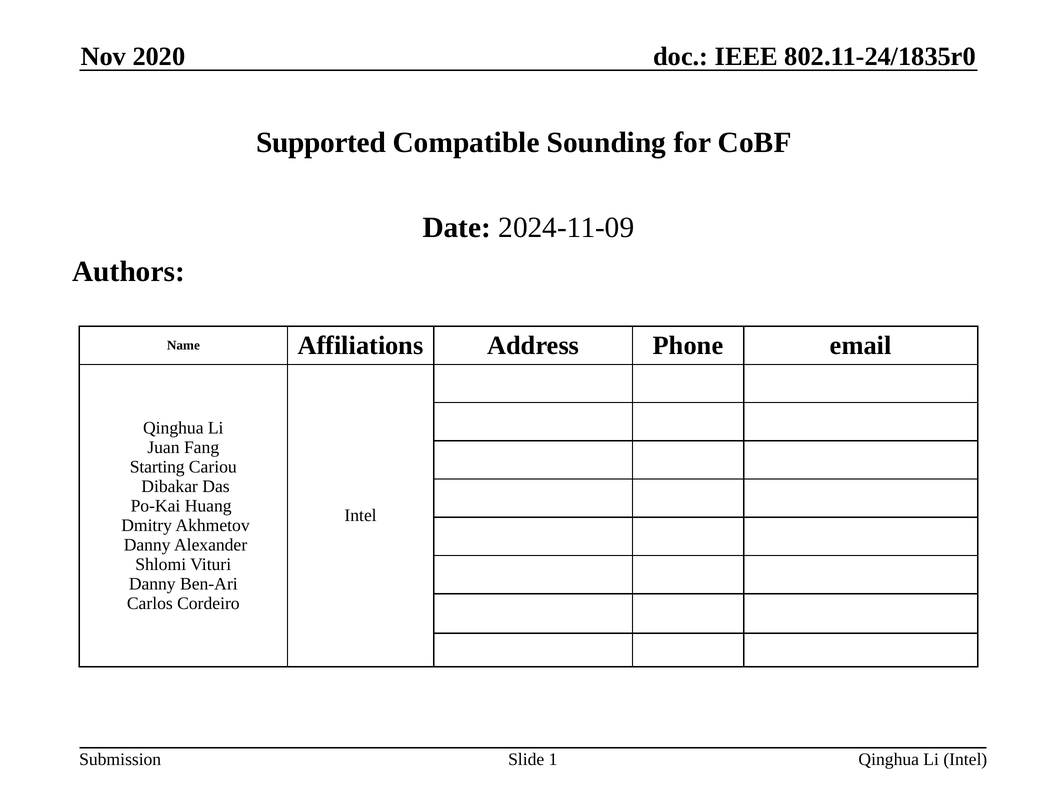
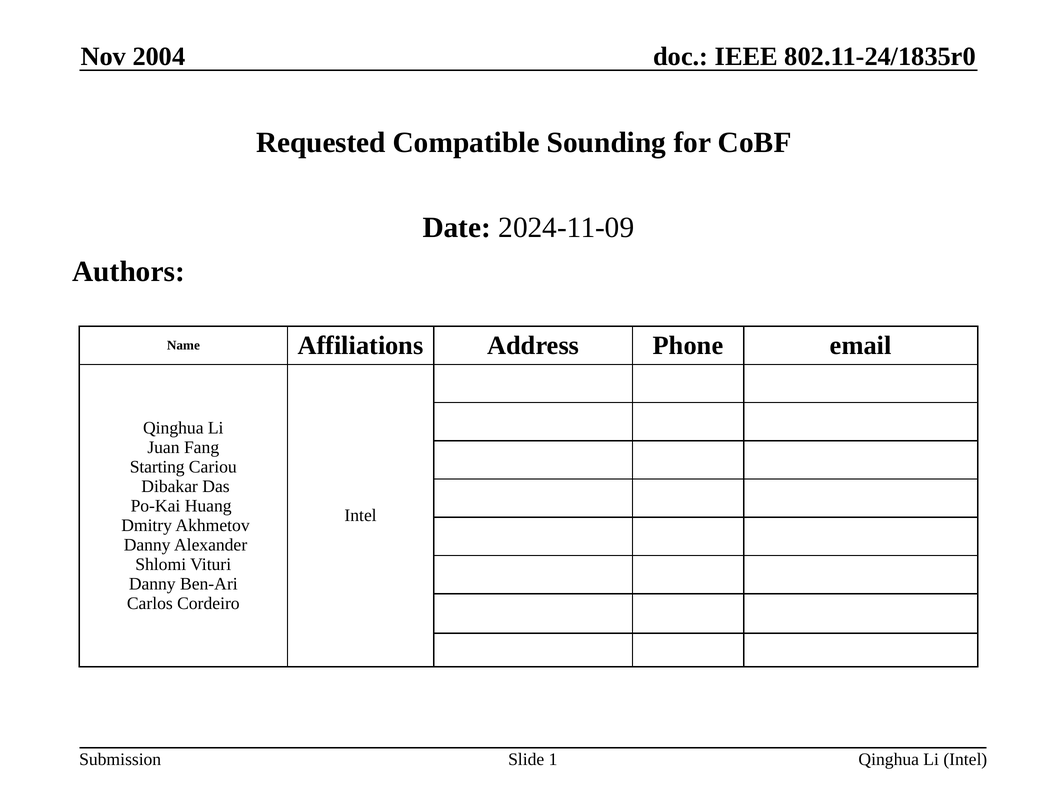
2020: 2020 -> 2004
Supported: Supported -> Requested
